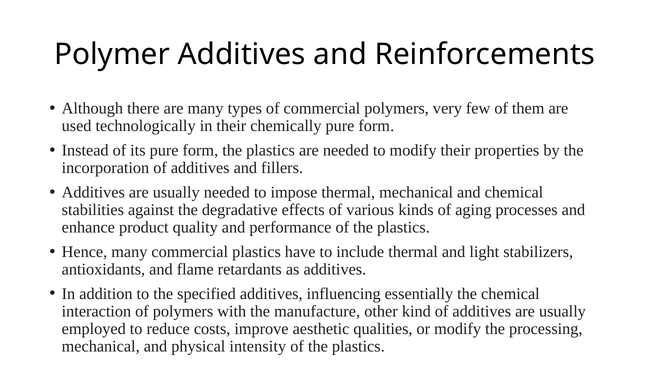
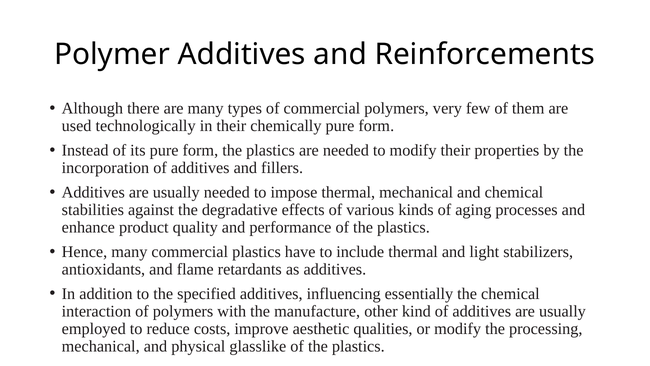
intensity: intensity -> glasslike
